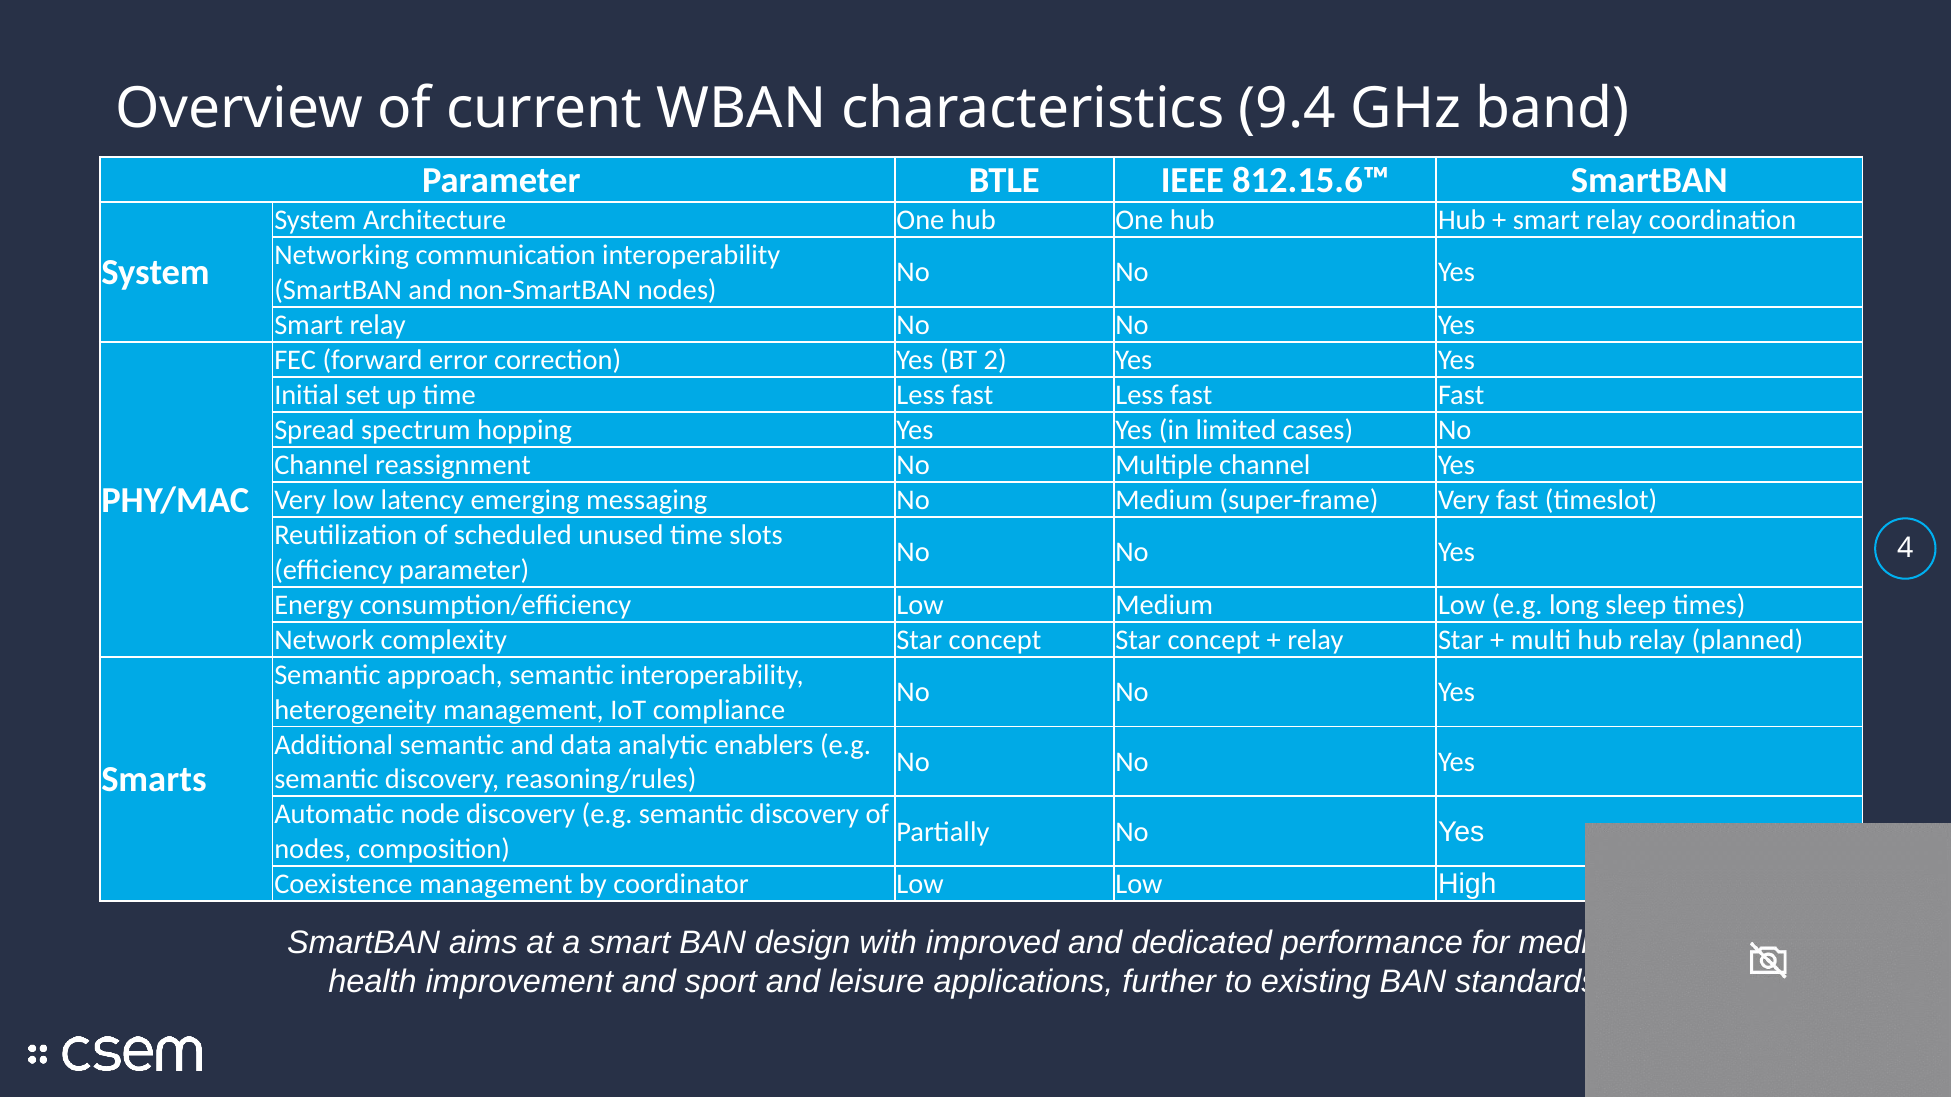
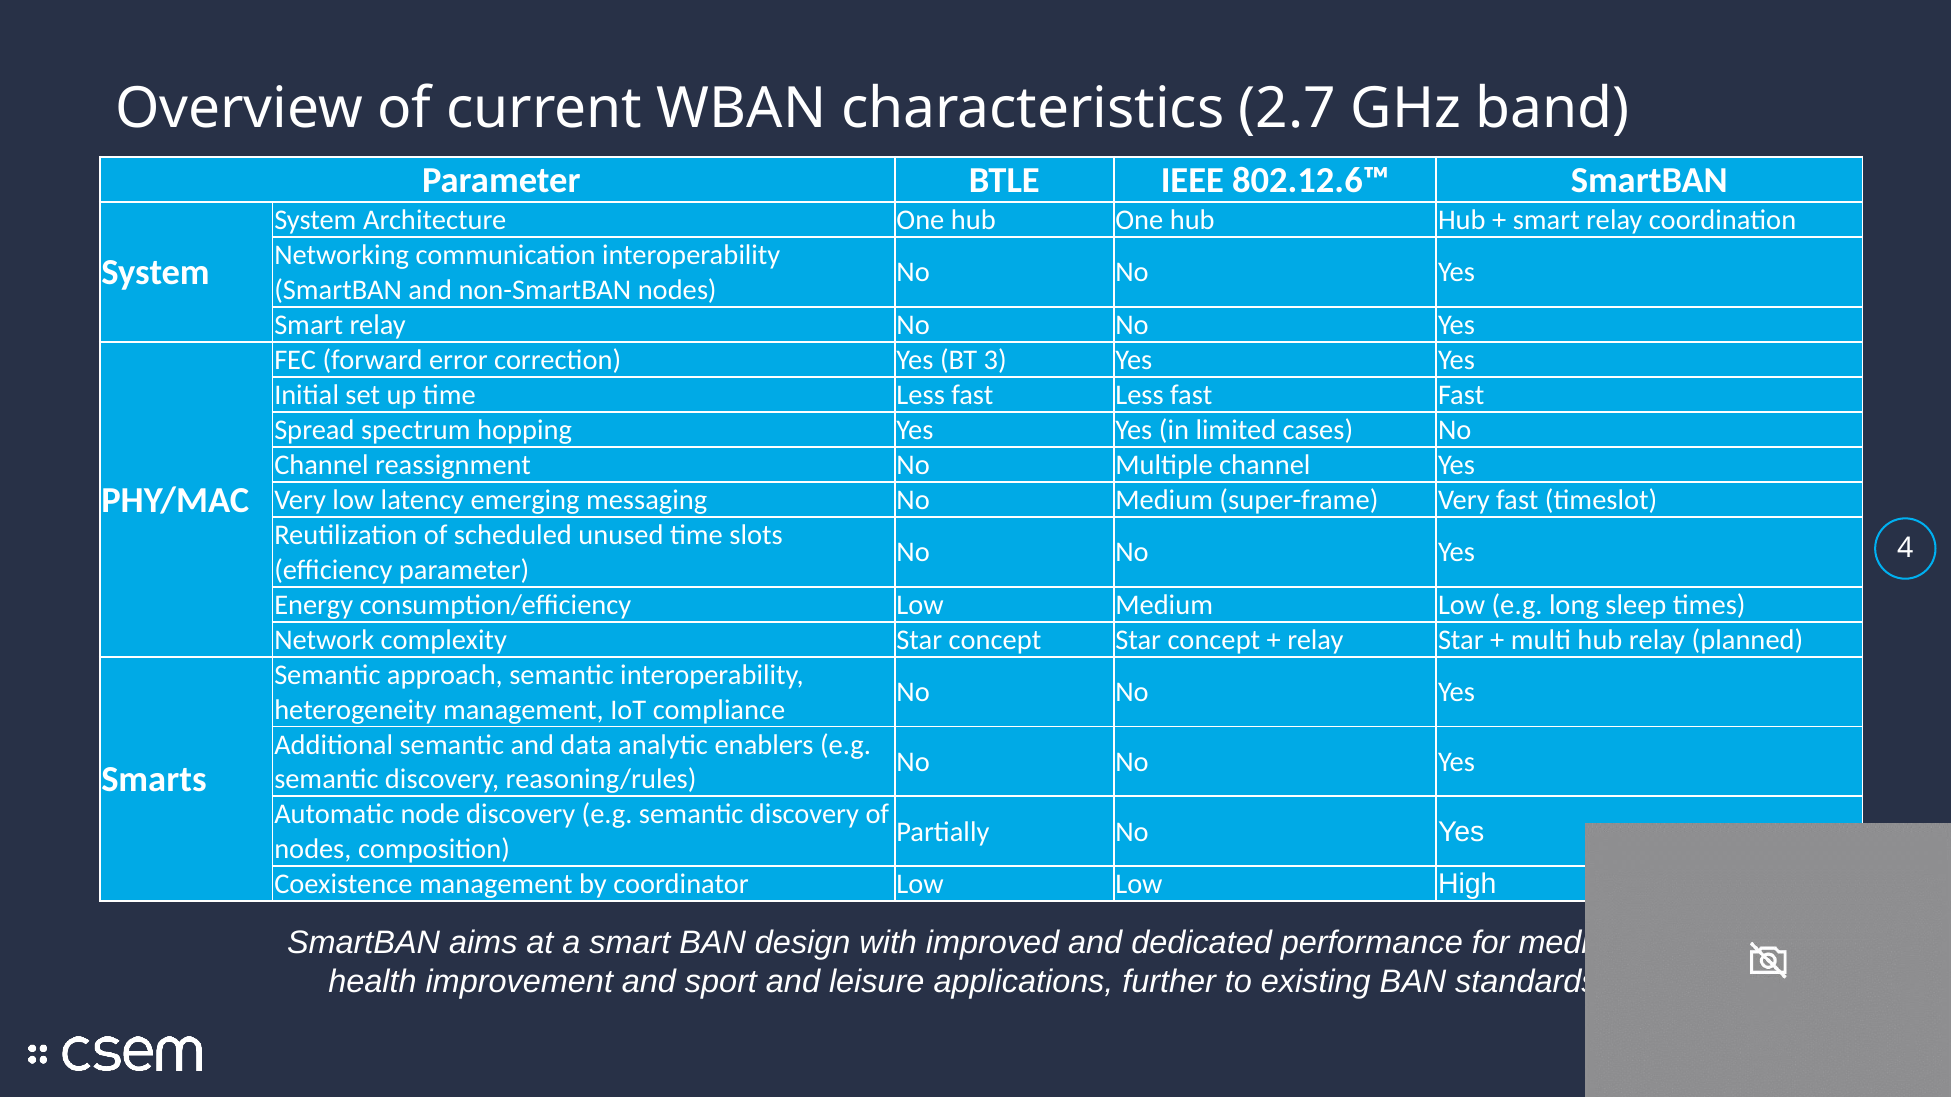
9.4: 9.4 -> 2.7
812.15.6™: 812.15.6™ -> 802.12.6™
2: 2 -> 3
